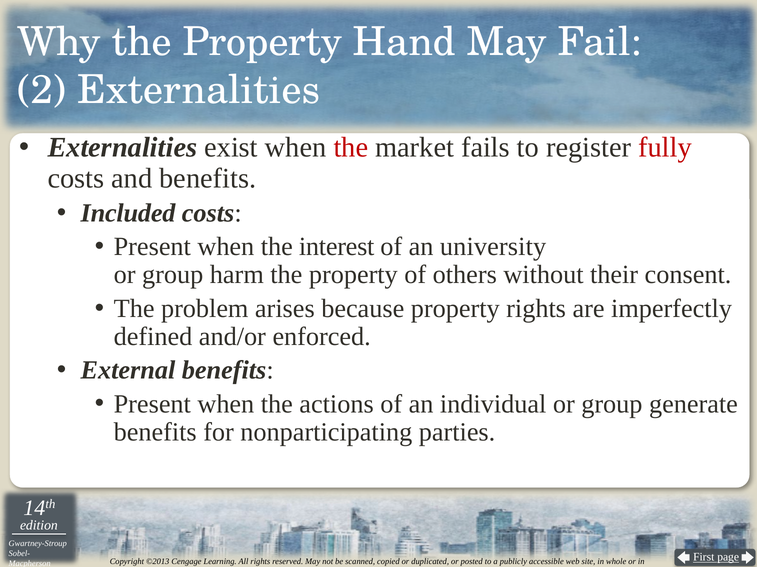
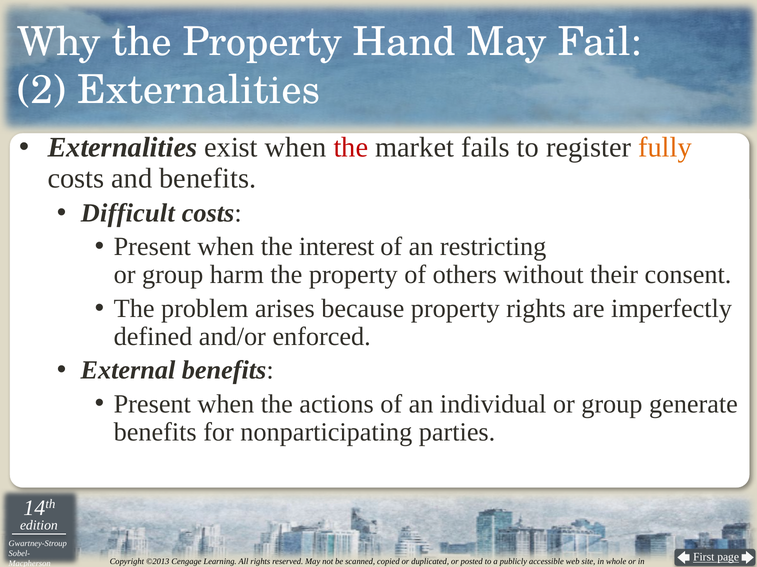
fully colour: red -> orange
Included: Included -> Difficult
university: university -> restricting
